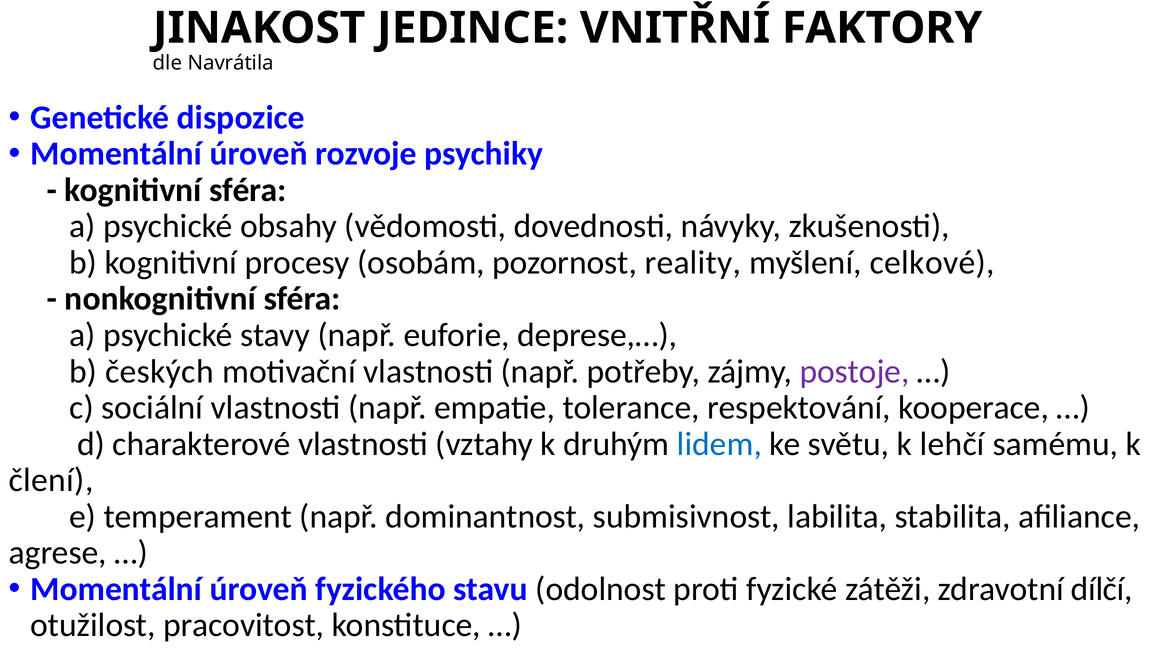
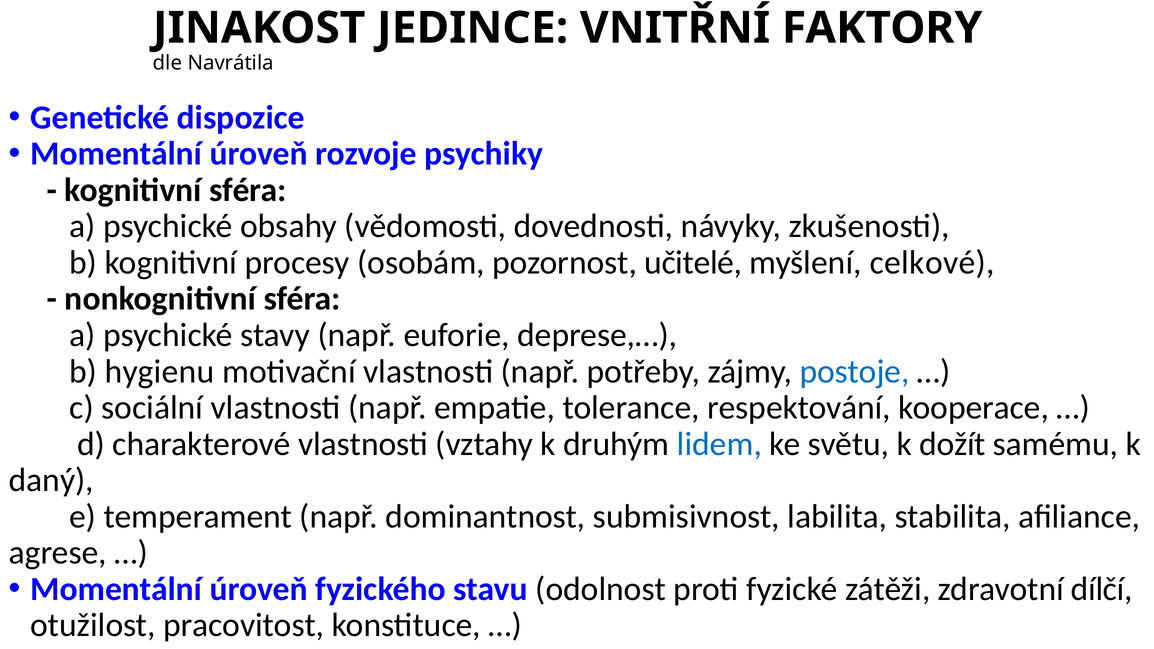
reality: reality -> učitelé
českých: českých -> hygienu
postoje colour: purple -> blue
lehčí: lehčí -> dožít
člení: člení -> daný
